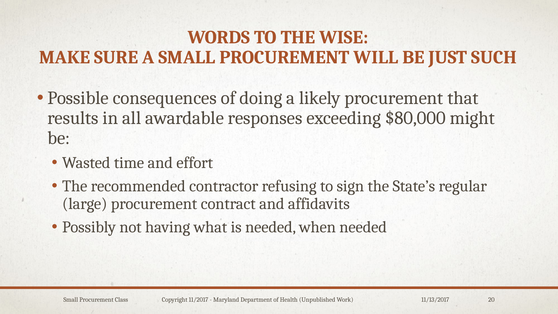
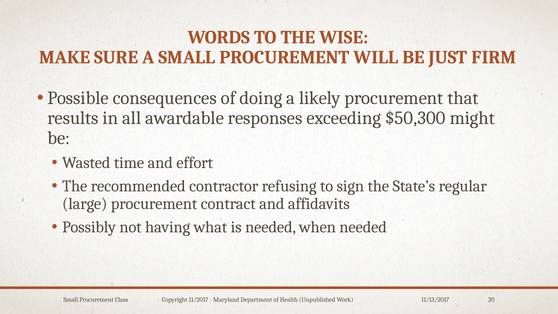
SUCH: SUCH -> FIRM
$80,000: $80,000 -> $50,300
